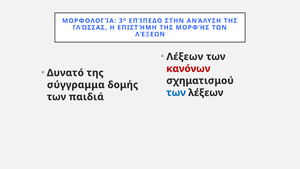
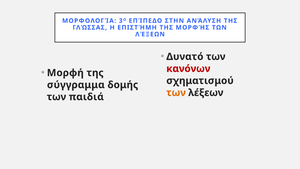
Λέξεων at (185, 57): Λέξεων -> Δυνατό
Δυνατό: Δυνατό -> Μορφή
των at (176, 93) colour: blue -> orange
